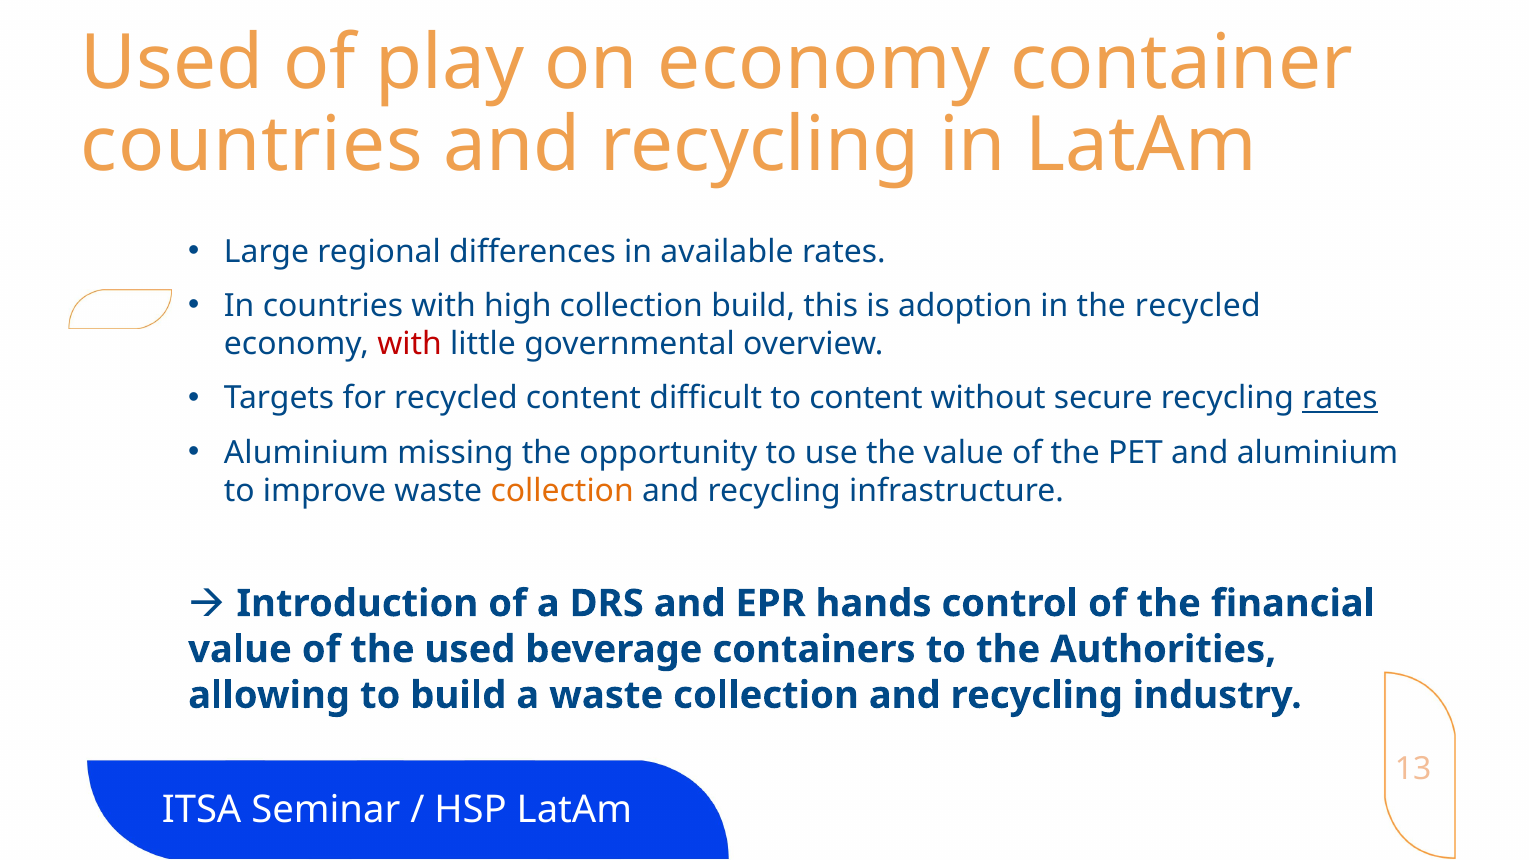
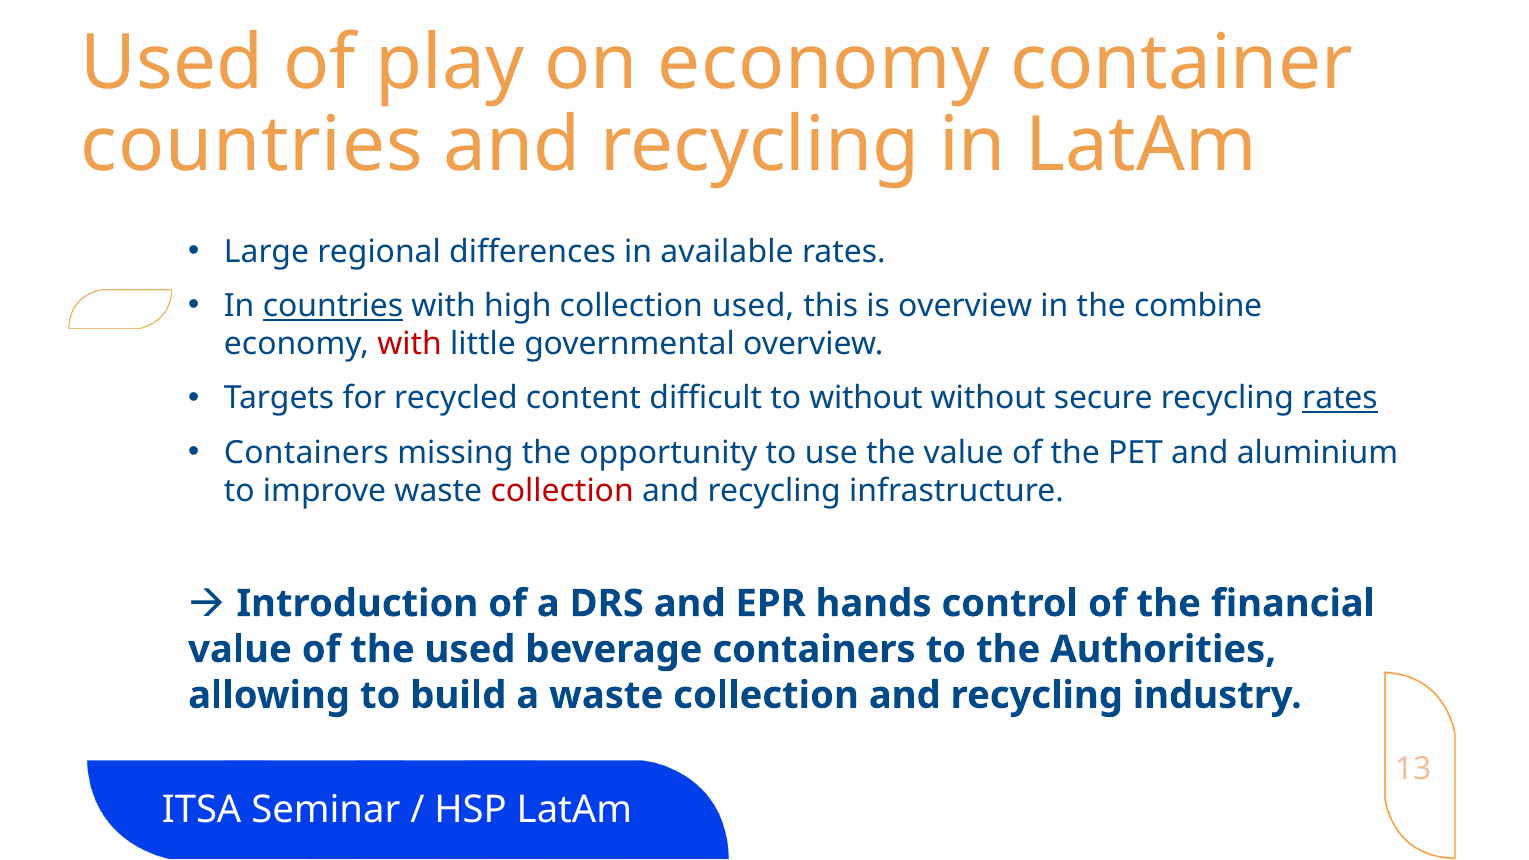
countries at (333, 306) underline: none -> present
collection build: build -> used
is adoption: adoption -> overview
the recycled: recycled -> combine
to content: content -> without
Aluminium at (306, 453): Aluminium -> Containers
collection at (562, 491) colour: orange -> red
